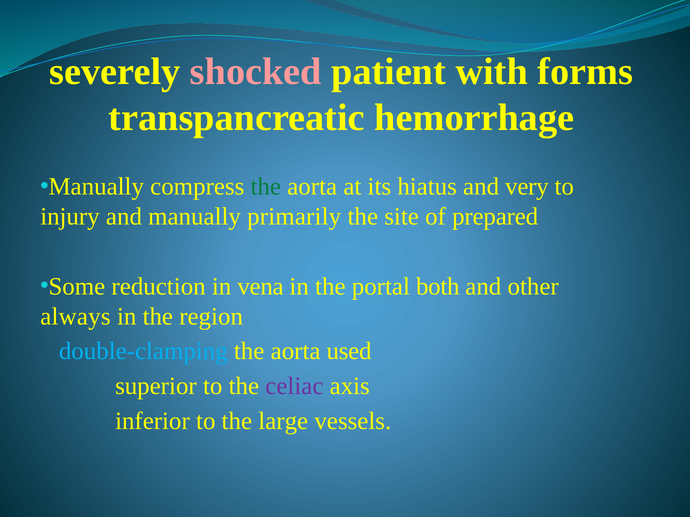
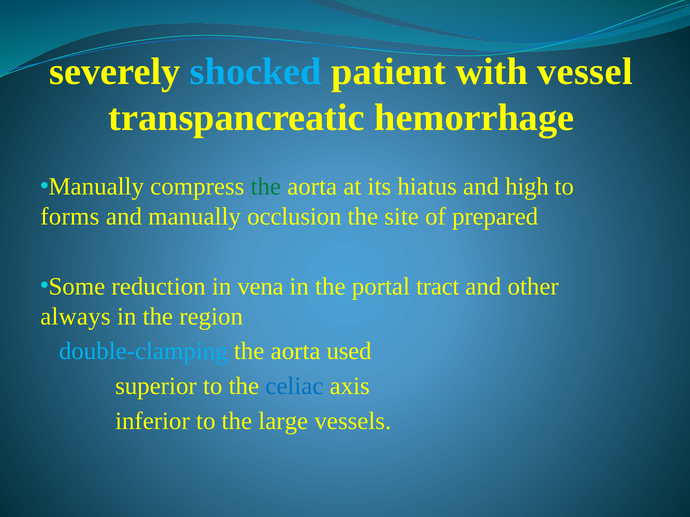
shocked colour: pink -> light blue
forms: forms -> vessel
very: very -> high
injury: injury -> forms
primarily: primarily -> occlusion
both: both -> tract
celiac colour: purple -> blue
